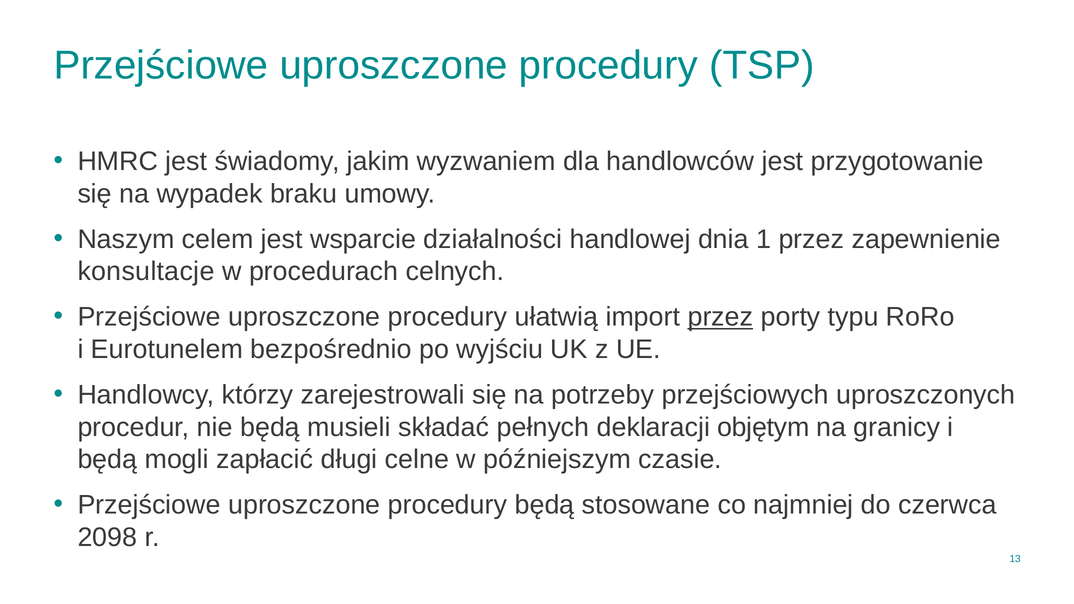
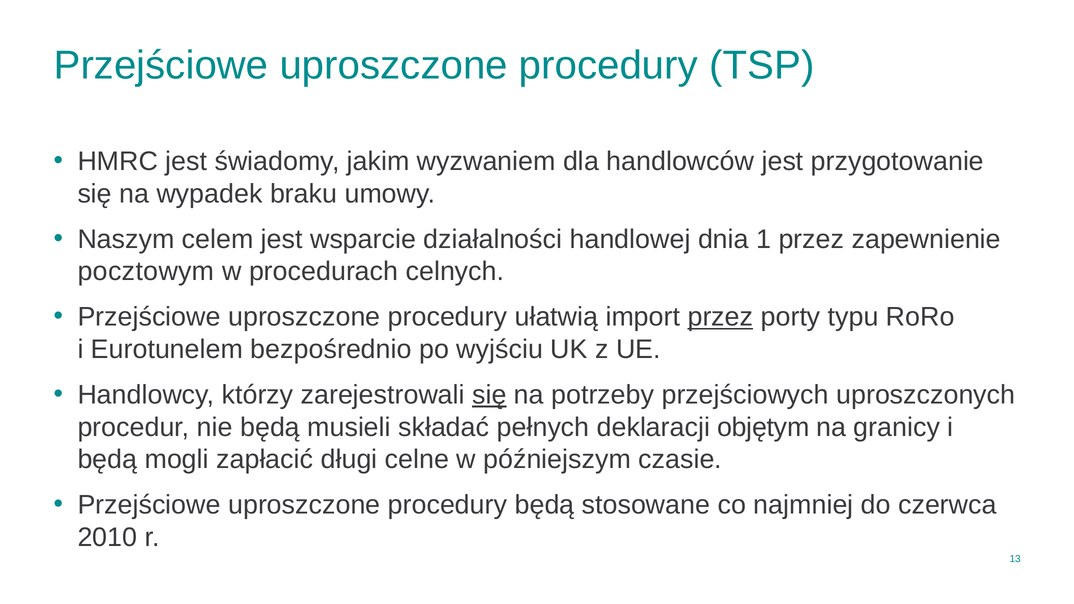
konsultacje: konsultacje -> pocztowym
się at (489, 395) underline: none -> present
2098: 2098 -> 2010
